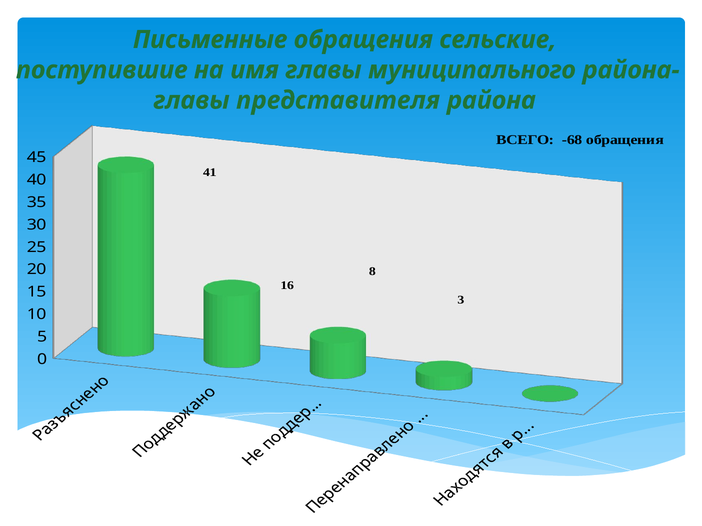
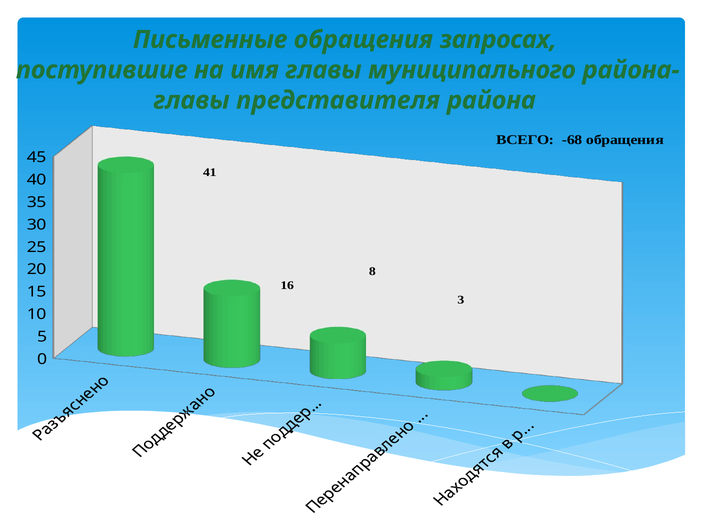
сельские: сельские -> запросах
